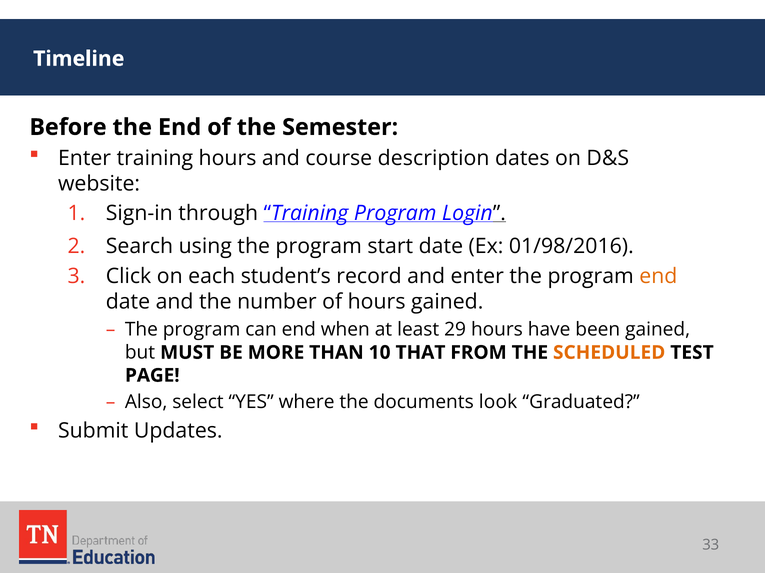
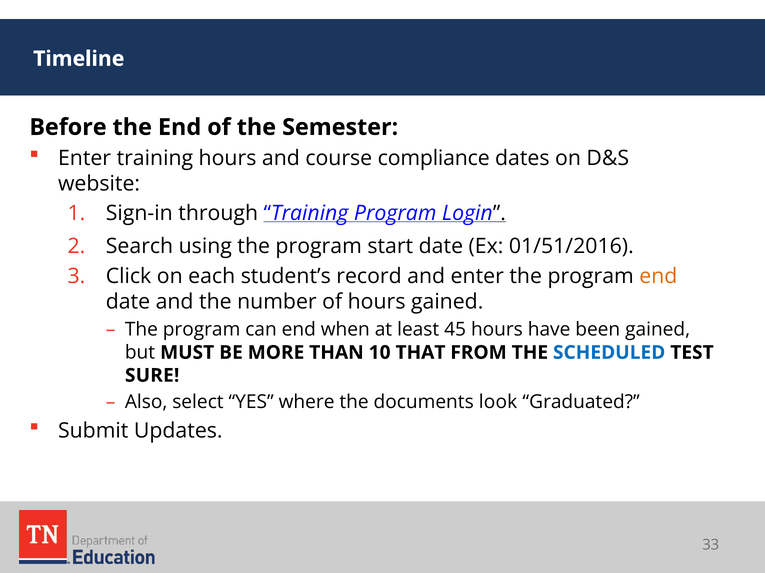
description: description -> compliance
01/98/2016: 01/98/2016 -> 01/51/2016
29: 29 -> 45
SCHEDULED colour: orange -> blue
PAGE: PAGE -> SURE
